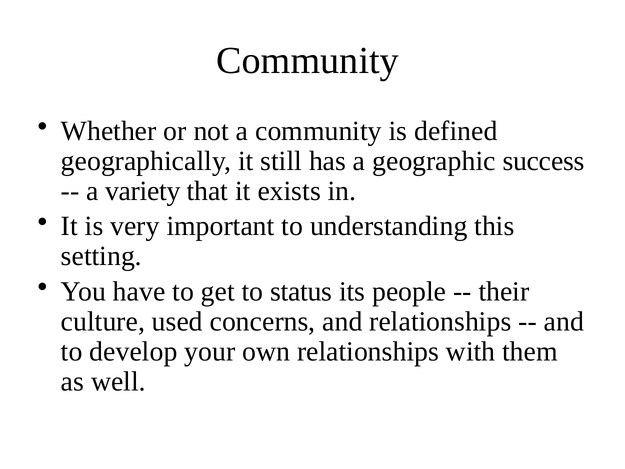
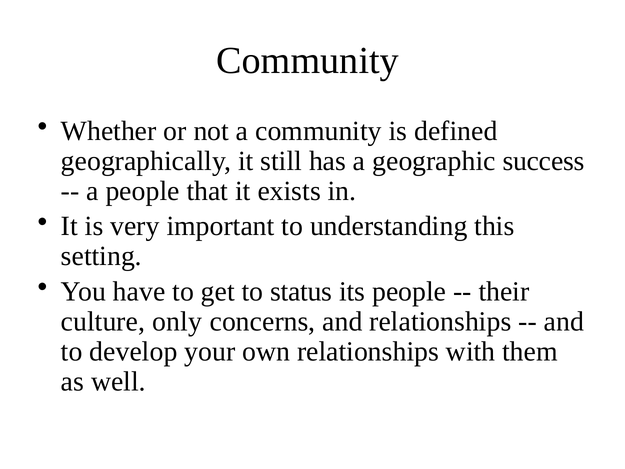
a variety: variety -> people
used: used -> only
